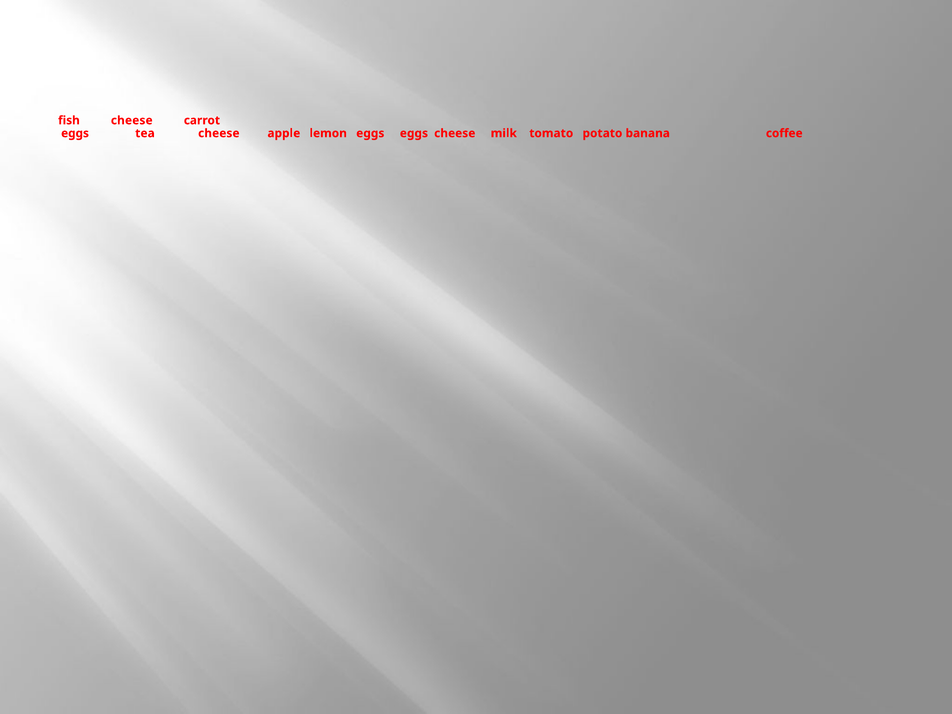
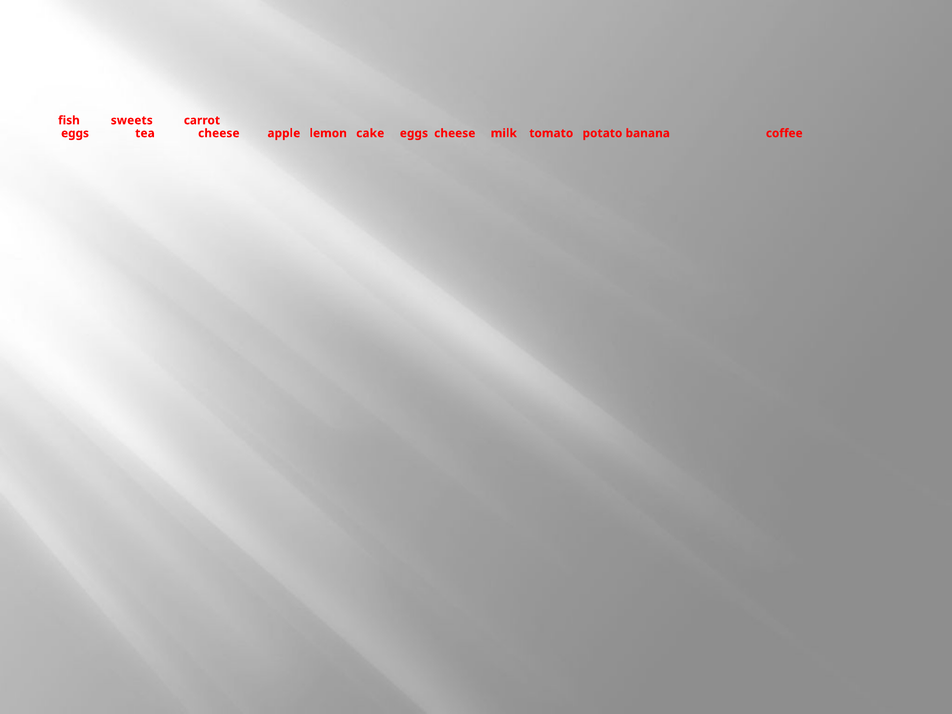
fish cheese: cheese -> sweets
lemon eggs: eggs -> cake
